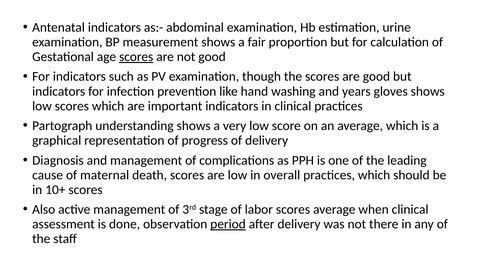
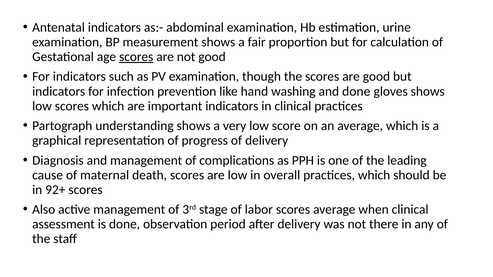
and years: years -> done
10+: 10+ -> 92+
period underline: present -> none
